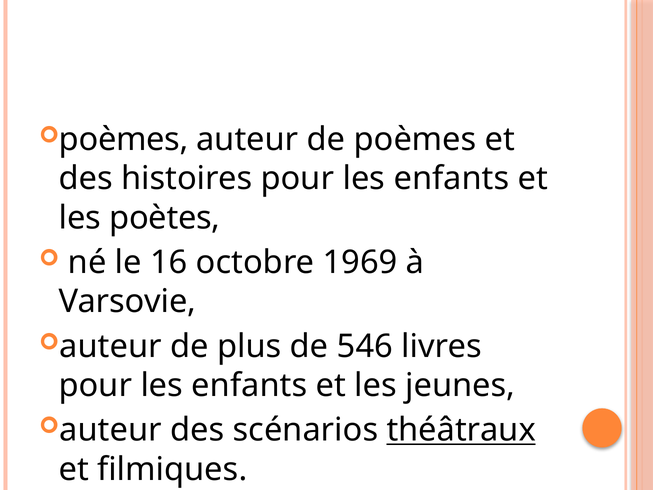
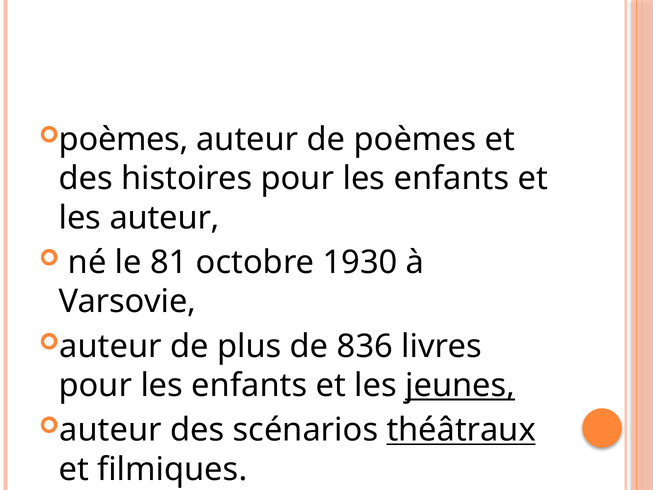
les poètes: poètes -> auteur
16: 16 -> 81
1969: 1969 -> 1930
546: 546 -> 836
jeunes underline: none -> present
